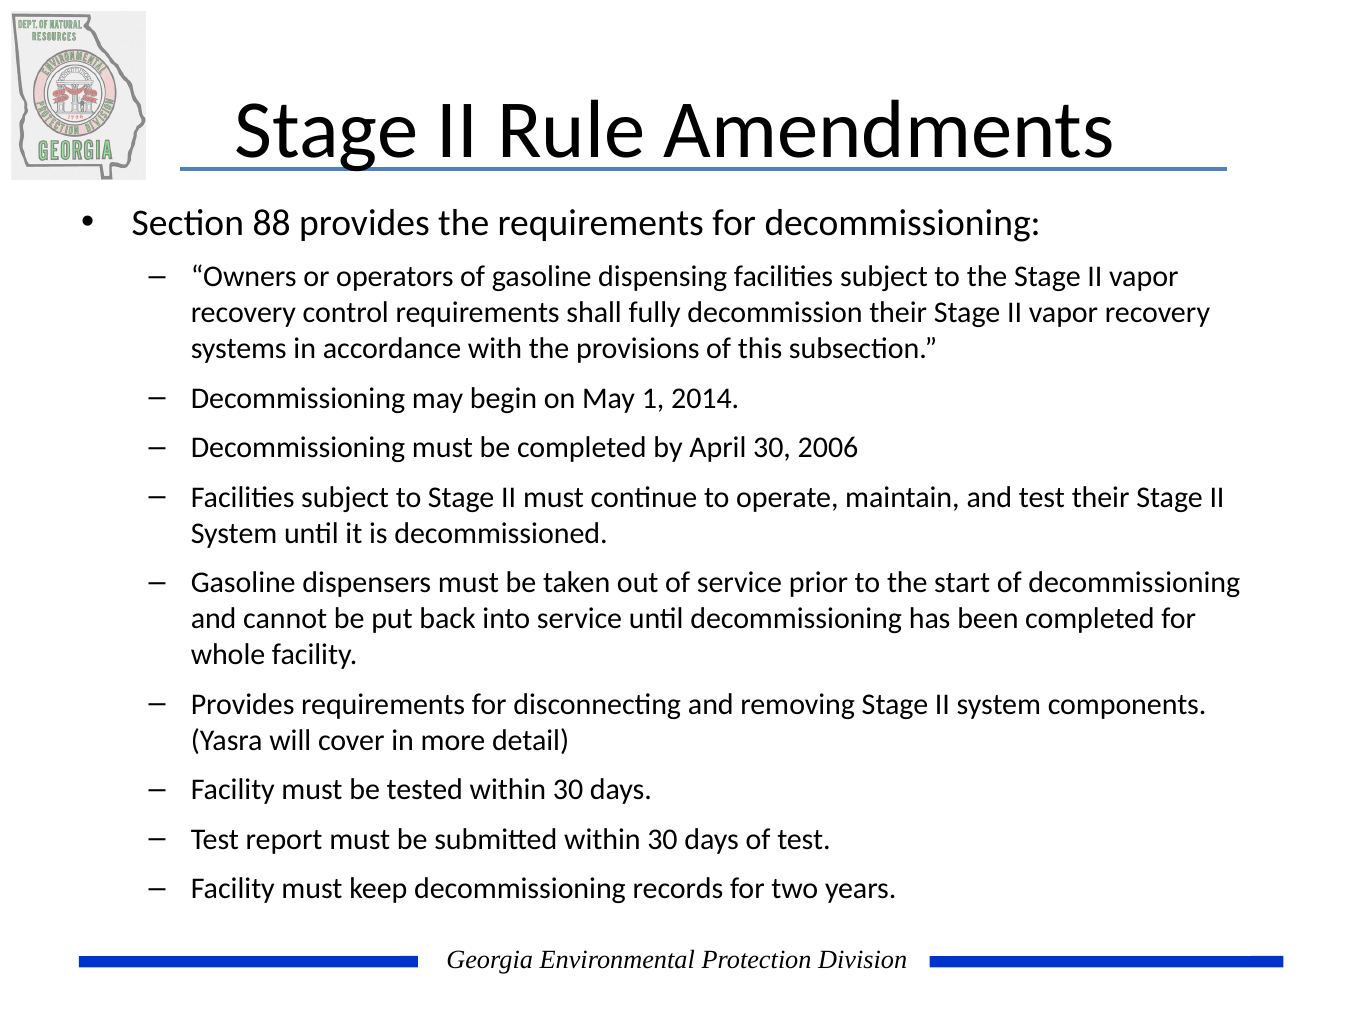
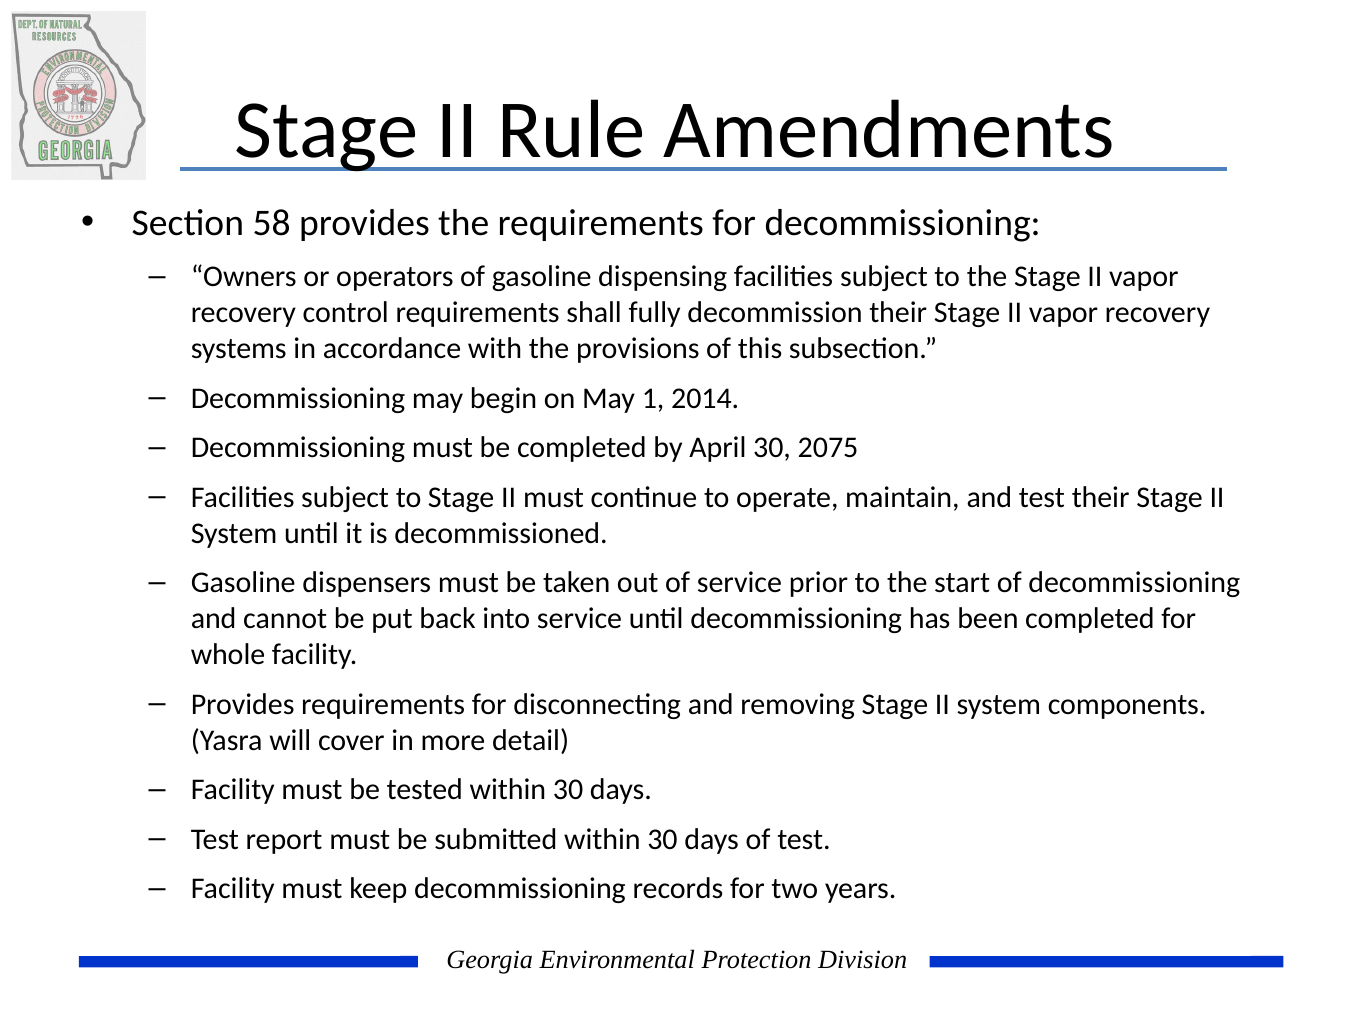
88: 88 -> 58
2006: 2006 -> 2075
